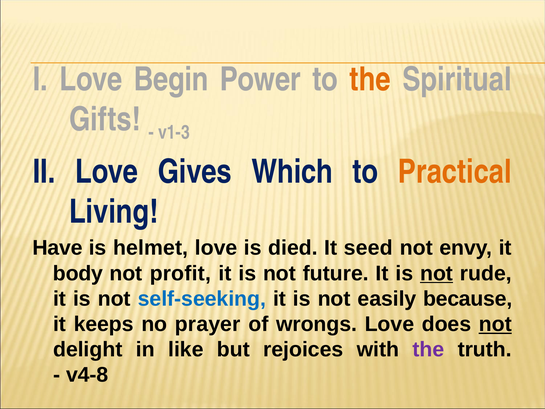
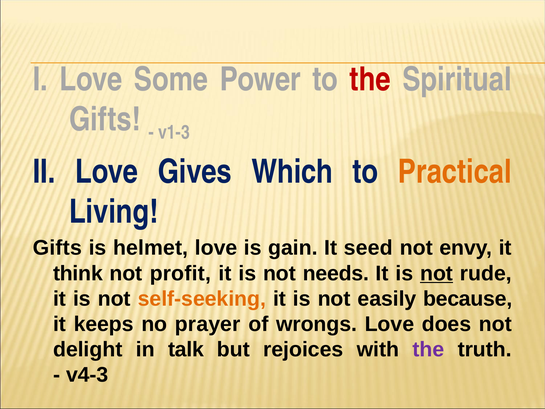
Begin: Begin -> Some
the at (370, 80) colour: orange -> red
Have at (57, 248): Have -> Gifts
died: died -> gain
body: body -> think
future: future -> needs
self-seeking colour: blue -> orange
not at (495, 324) underline: present -> none
like: like -> talk
v4-8: v4-8 -> v4-3
